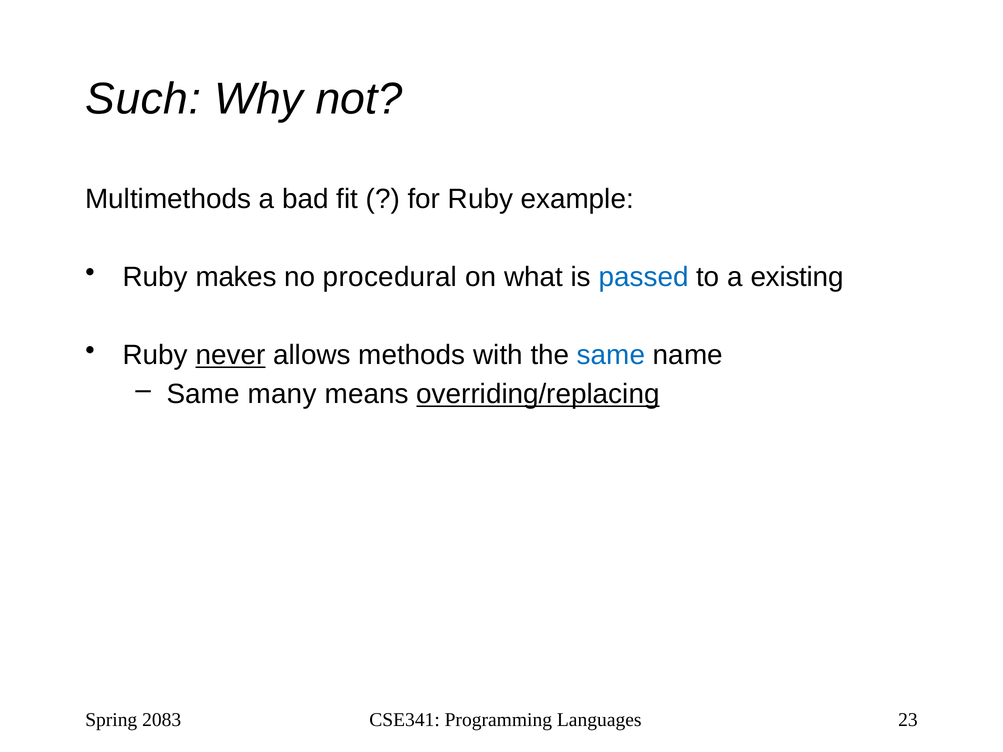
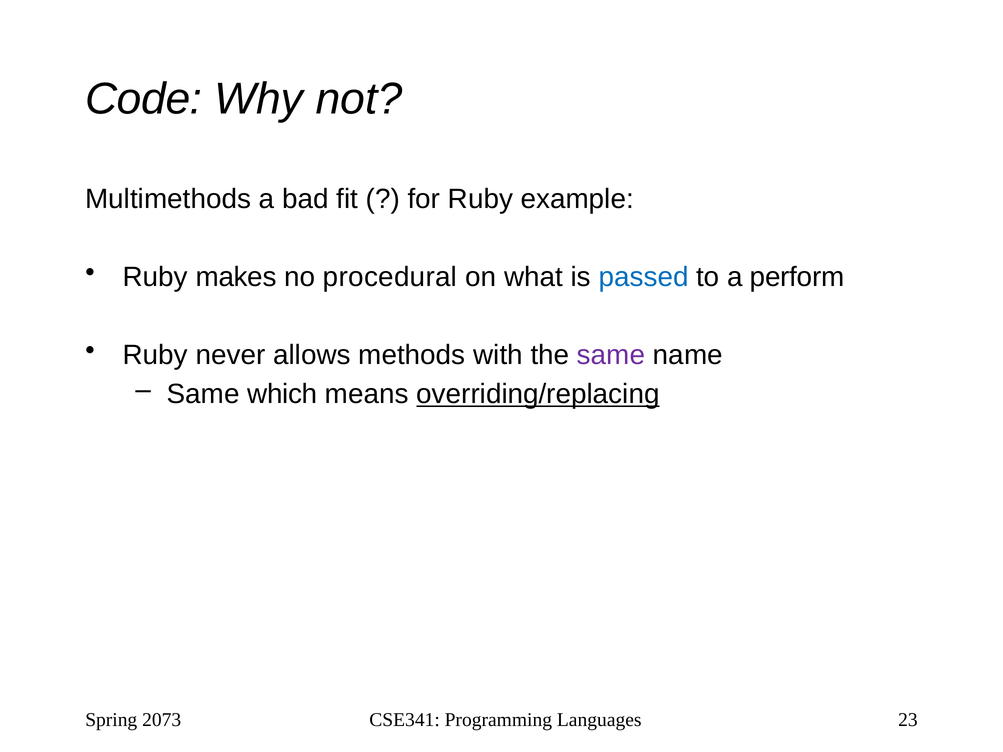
Such: Such -> Code
existing: existing -> perform
never underline: present -> none
same at (611, 355) colour: blue -> purple
many: many -> which
2083: 2083 -> 2073
